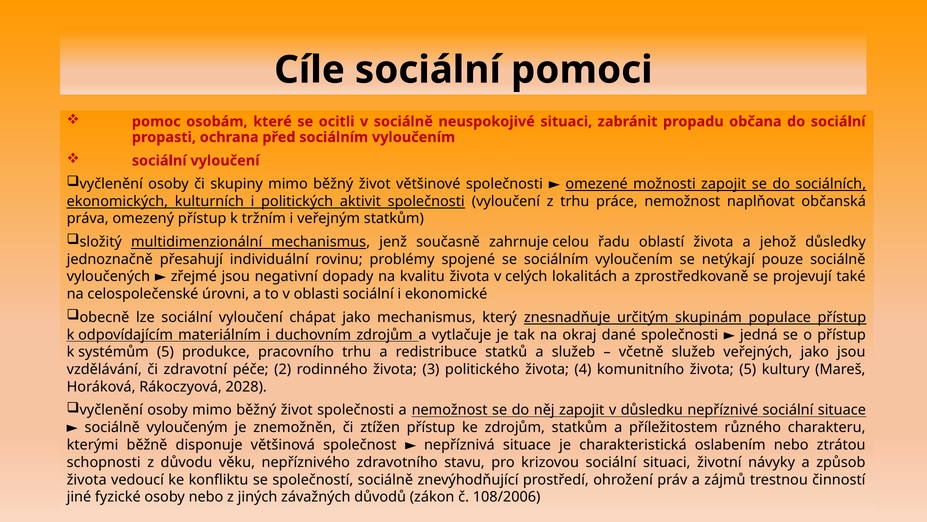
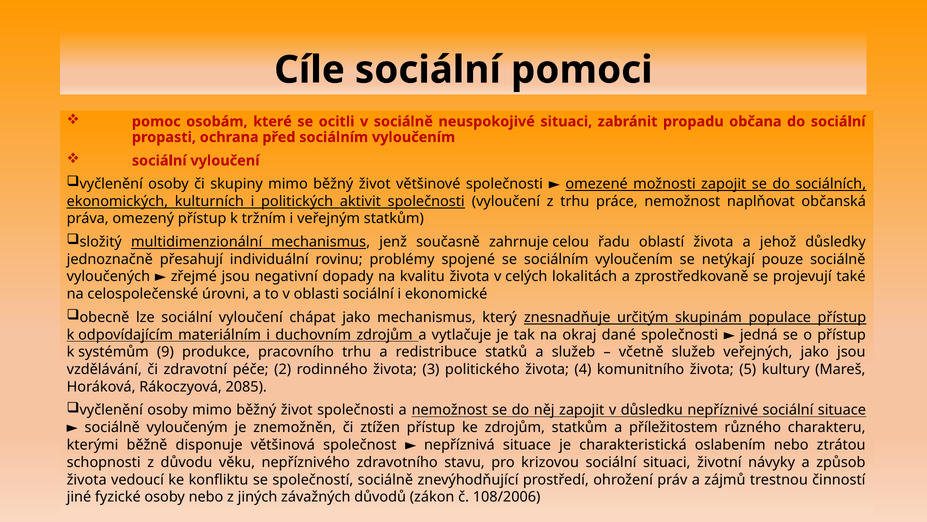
systémům 5: 5 -> 9
2028: 2028 -> 2085
